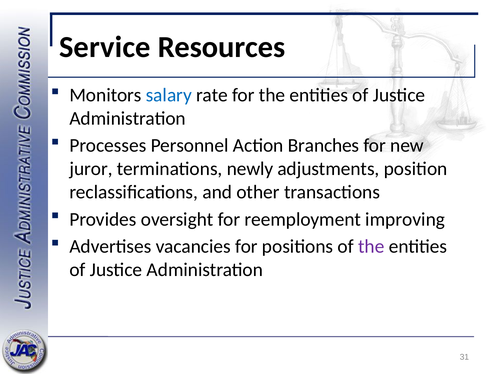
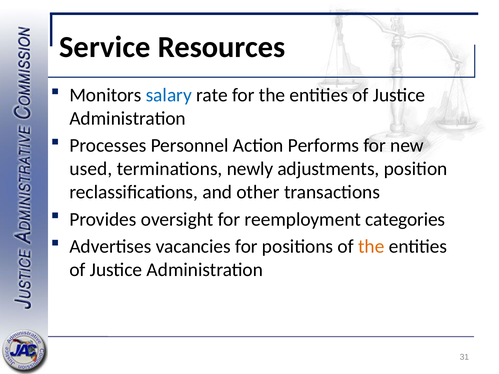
Branches: Branches -> Performs
juror: juror -> used
improving: improving -> categories
the at (371, 247) colour: purple -> orange
